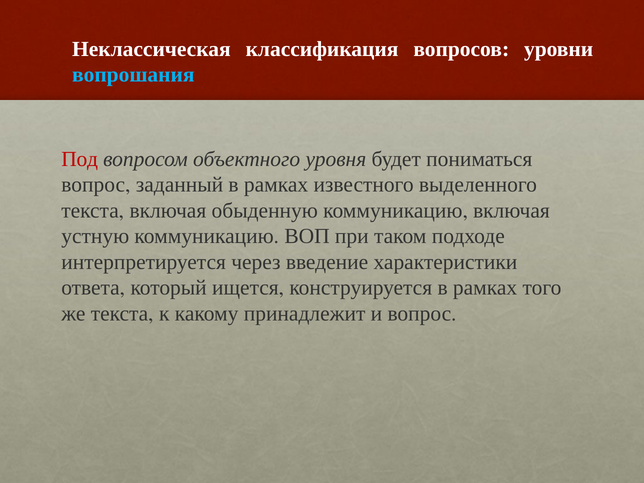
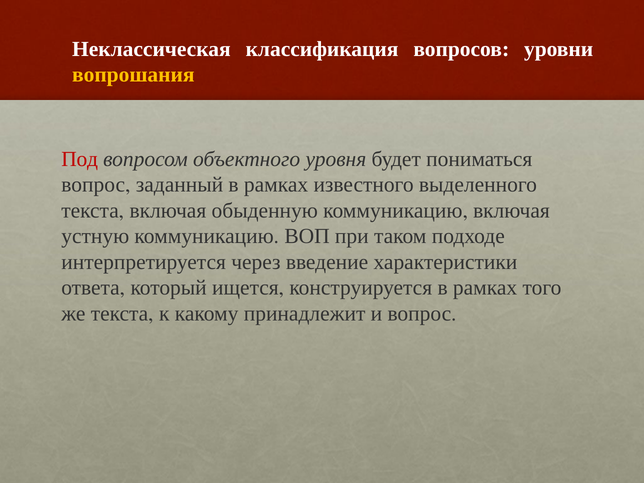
вопрошания colour: light blue -> yellow
